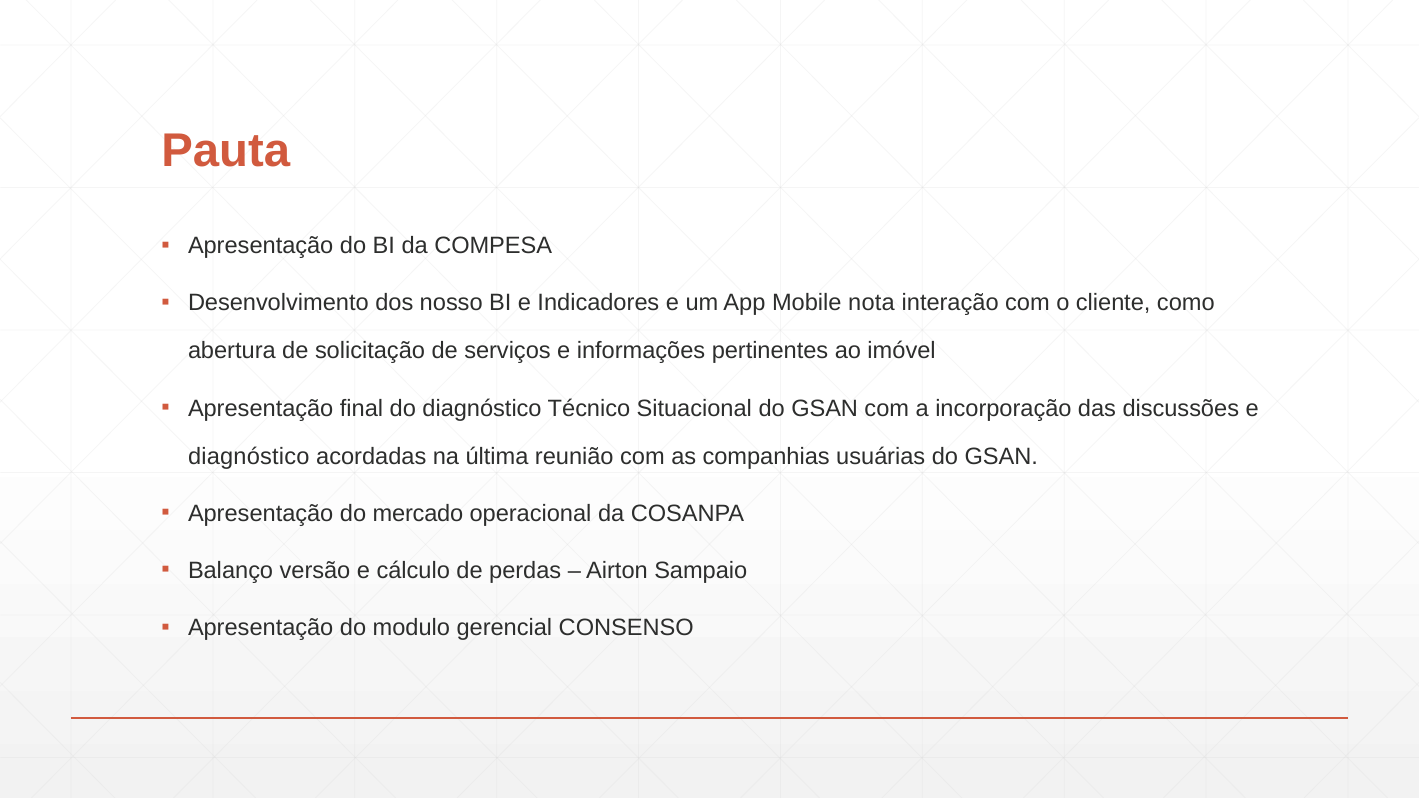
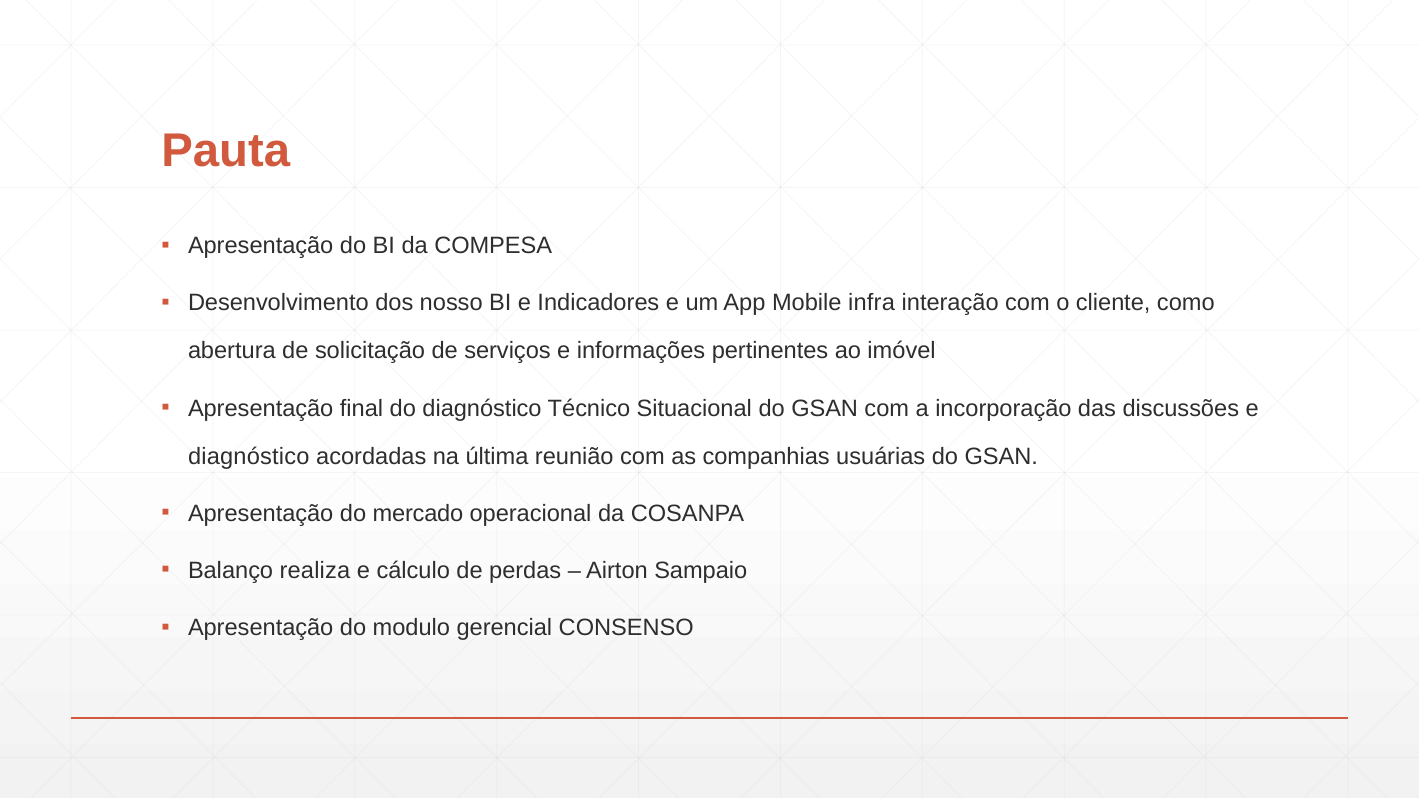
nota: nota -> infra
versão: versão -> realiza
